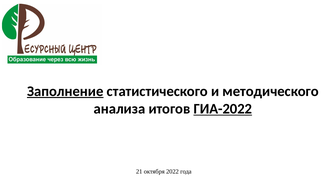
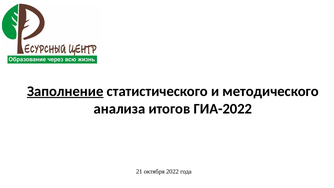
ГИА-2022 underline: present -> none
